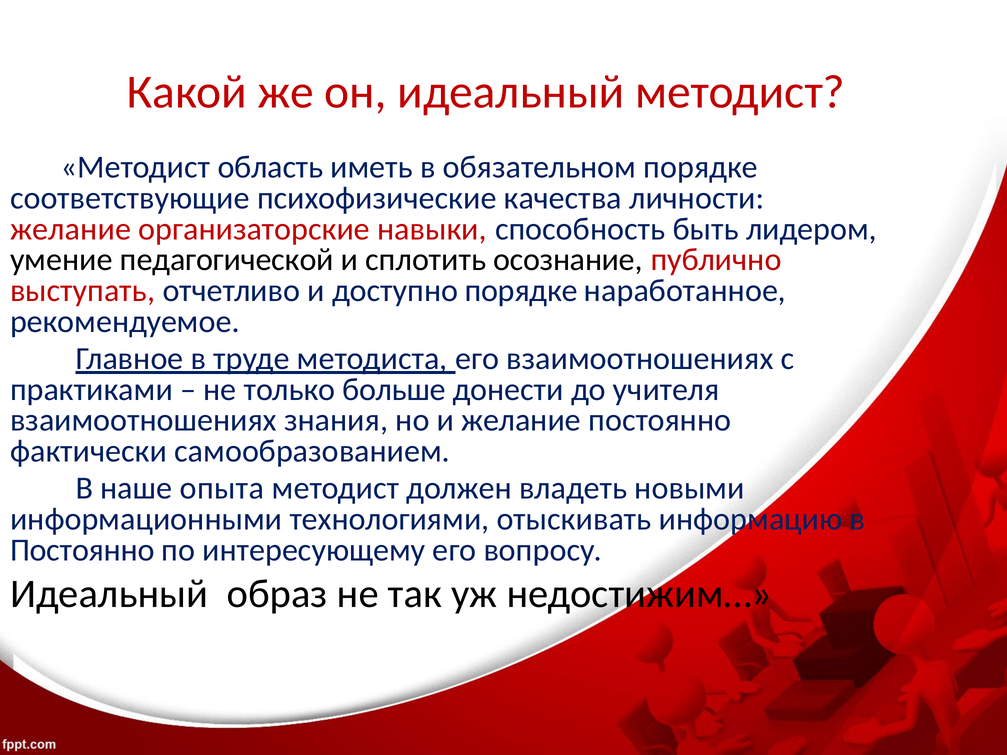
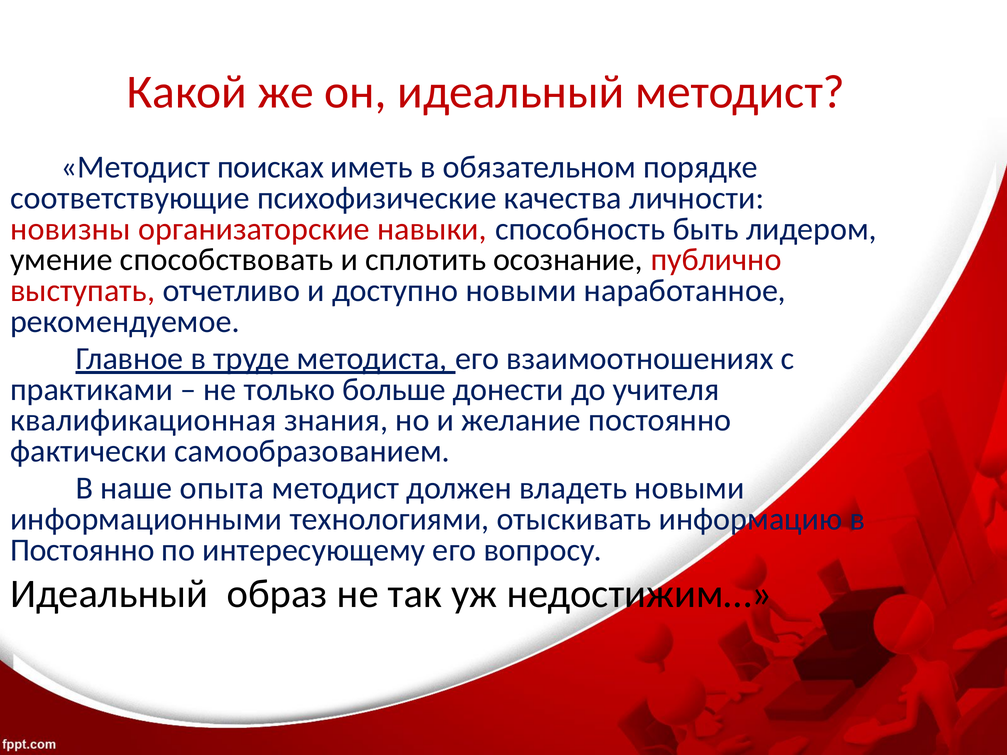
область: область -> поисках
желание at (71, 229): желание -> новизны
педагогической: педагогической -> способствовать
доступно порядке: порядке -> новыми
взаимоотношениях at (143, 420): взаимоотношениях -> квалификационная
